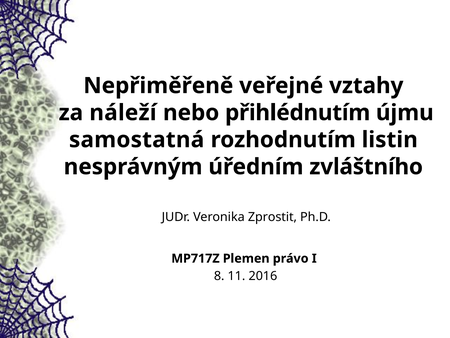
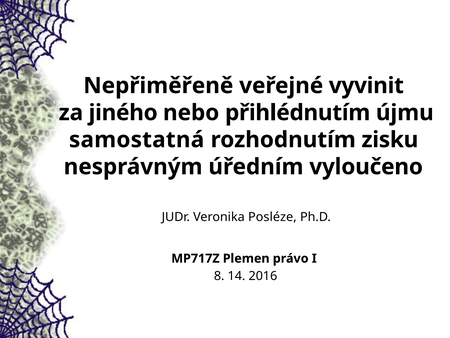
vztahy: vztahy -> vyvinit
náleží: náleží -> jiného
listin: listin -> zisku
zvláštního: zvláštního -> vyloučeno
Zprostit: Zprostit -> Posléze
11: 11 -> 14
